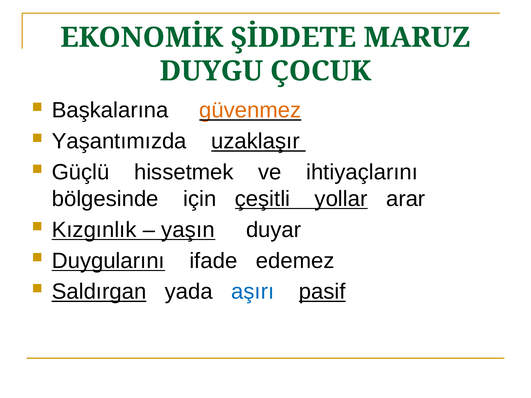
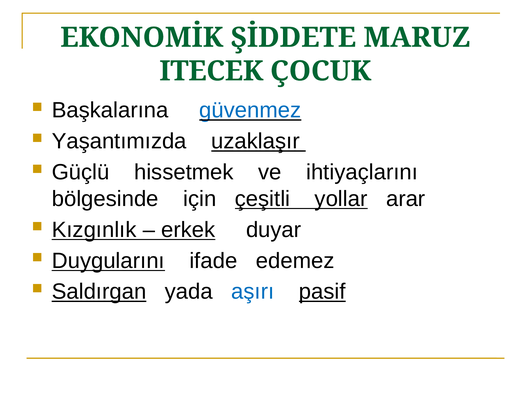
DUYGU: DUYGU -> ITECEK
güvenmez colour: orange -> blue
yaşın: yaşın -> erkek
